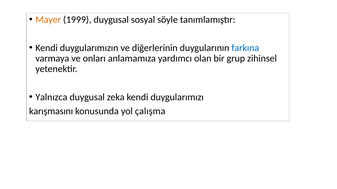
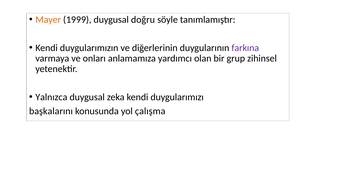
sosyal: sosyal -> doğru
farkına colour: blue -> purple
karışmasını: karışmasını -> başkalarını
